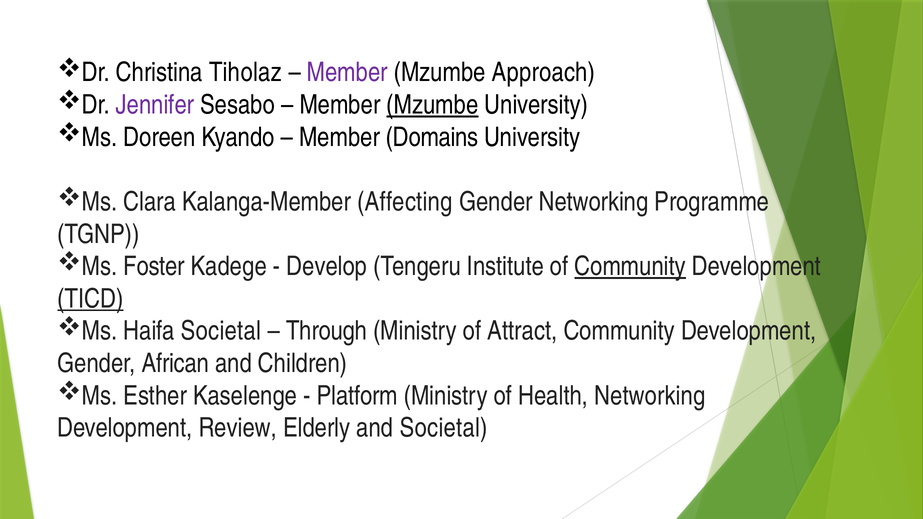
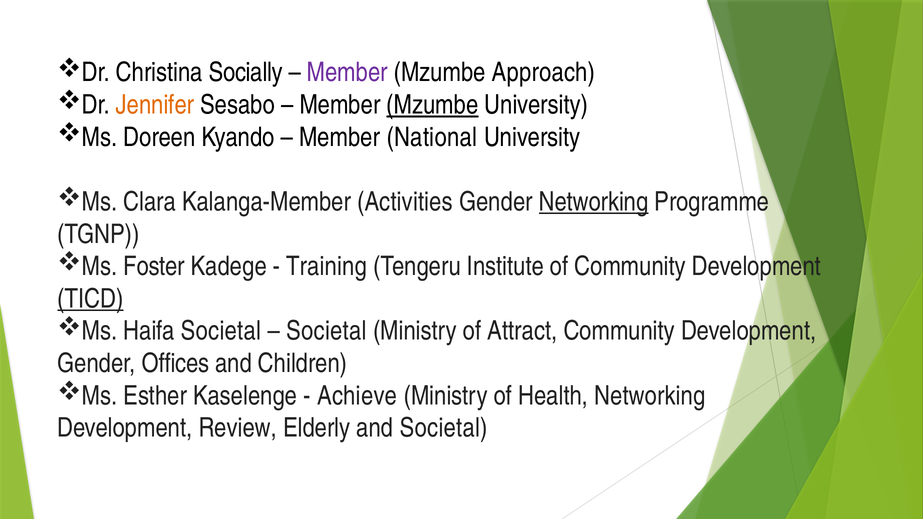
Tiholaz: Tiholaz -> Socially
Jennifer colour: purple -> orange
Domains: Domains -> National
Affecting: Affecting -> Activities
Networking at (594, 202) underline: none -> present
Develop: Develop -> Training
Community at (630, 267) underline: present -> none
Through at (327, 331): Through -> Societal
African: African -> Offices
Platform: Platform -> Achieve
